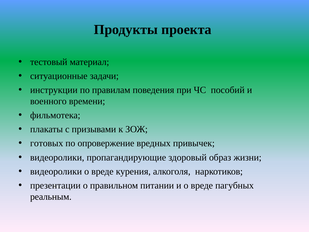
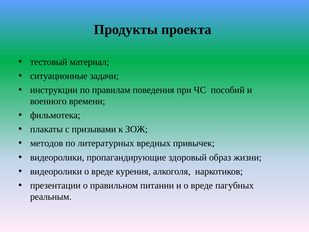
готовых: готовых -> методов
опровержение: опровержение -> литературных
